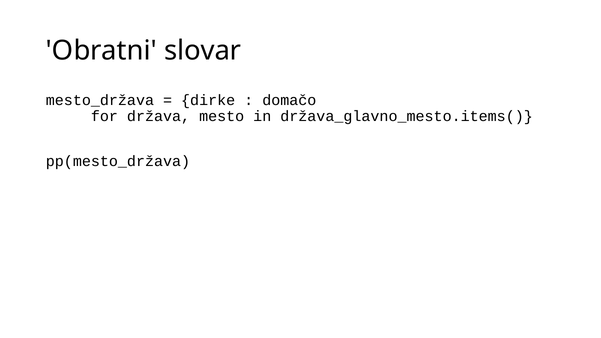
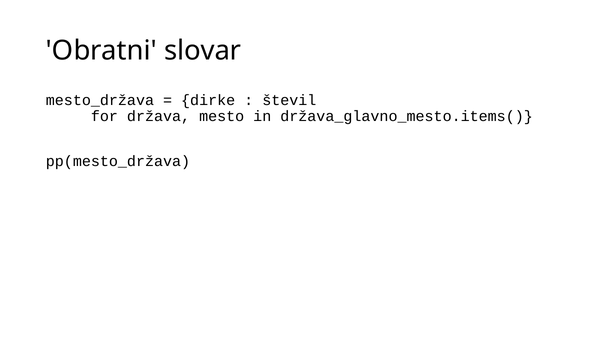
domačo: domačo -> števil
